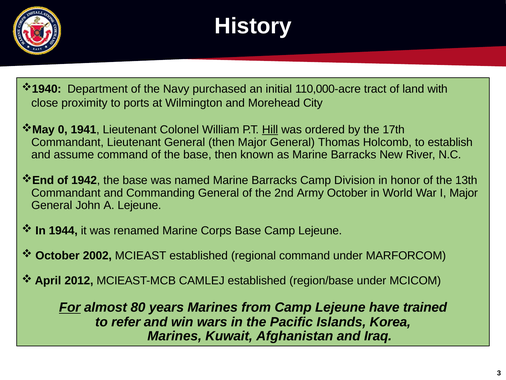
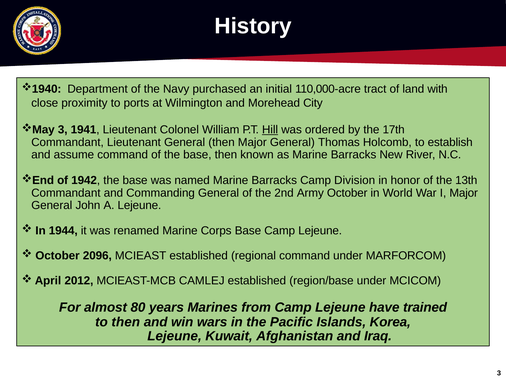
0 at (63, 130): 0 -> 3
2002: 2002 -> 2096
For underline: present -> none
to refer: refer -> then
Marines at (175, 336): Marines -> Lejeune
